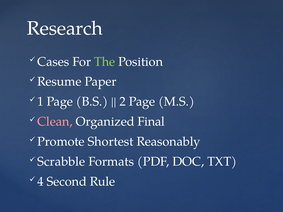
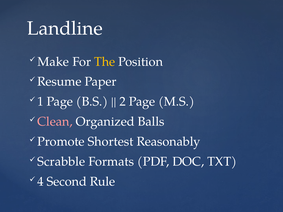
Research: Research -> Landline
Cases: Cases -> Make
The colour: light green -> yellow
Final: Final -> Balls
